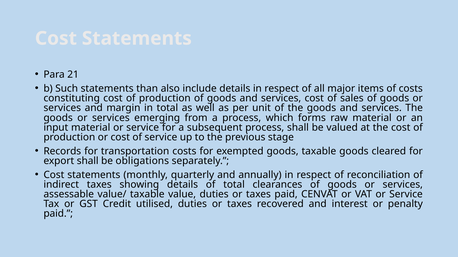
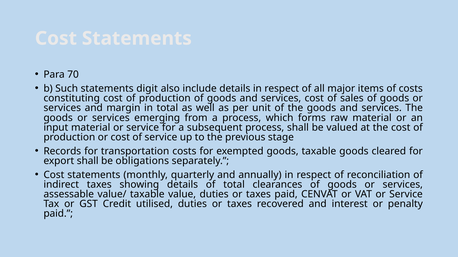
21: 21 -> 70
than: than -> digit
